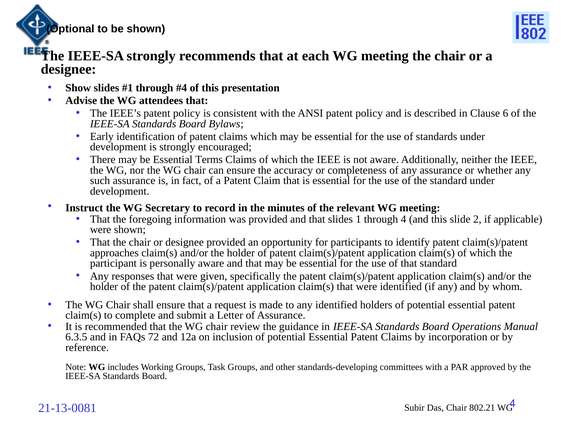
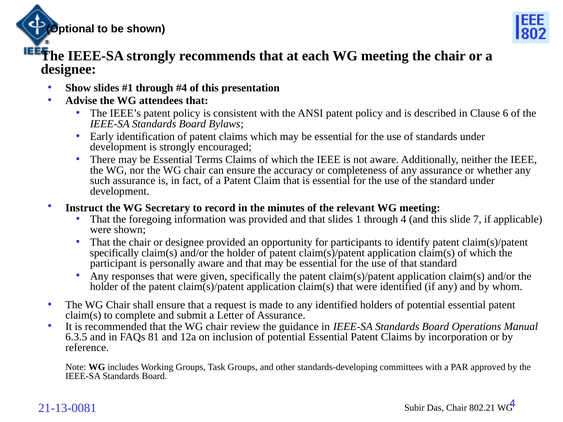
2: 2 -> 7
approaches at (114, 253): approaches -> specifically
72: 72 -> 81
